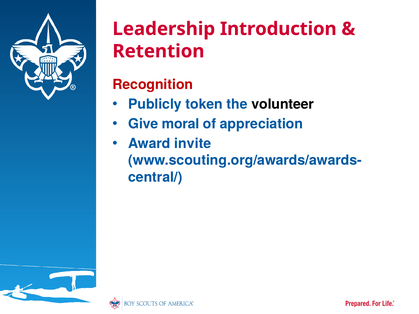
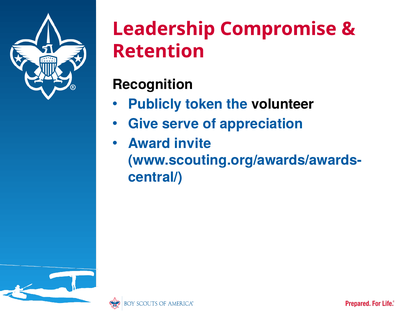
Introduction: Introduction -> Compromise
Recognition colour: red -> black
moral: moral -> serve
